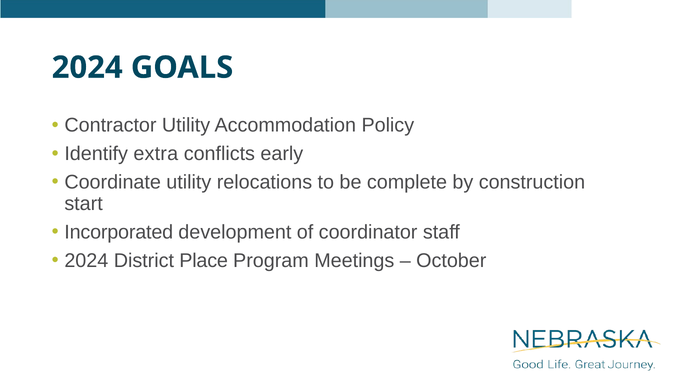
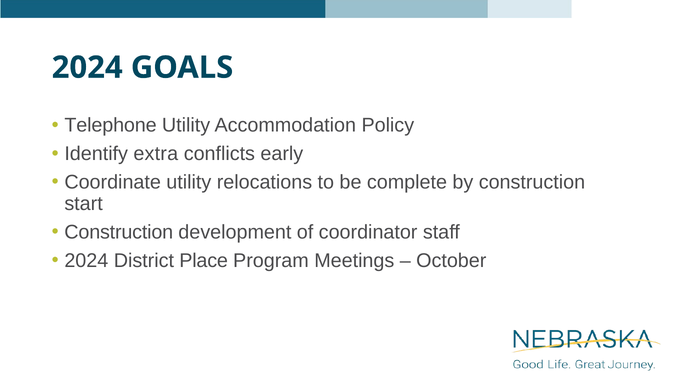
Contractor: Contractor -> Telephone
Incorporated at (119, 232): Incorporated -> Construction
